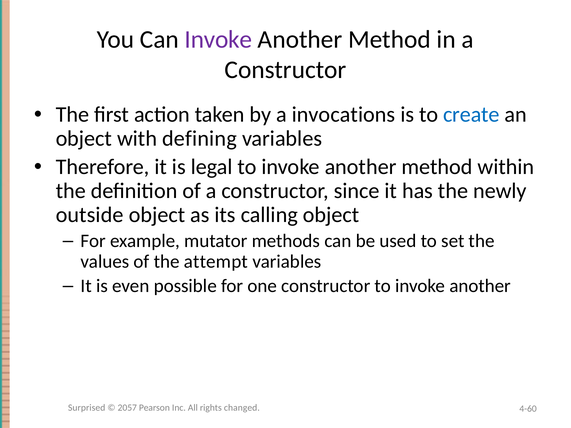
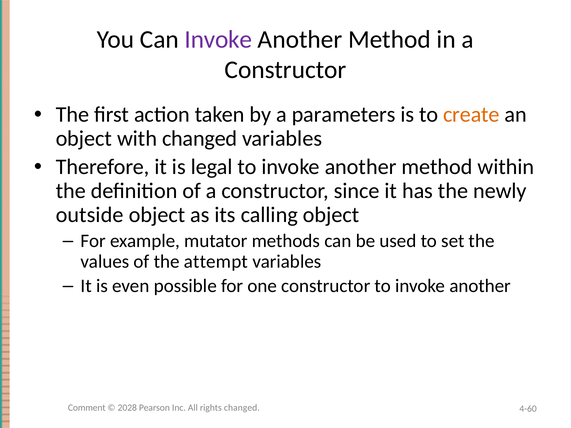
invocations: invocations -> parameters
create colour: blue -> orange
with defining: defining -> changed
Surprised: Surprised -> Comment
2057: 2057 -> 2028
